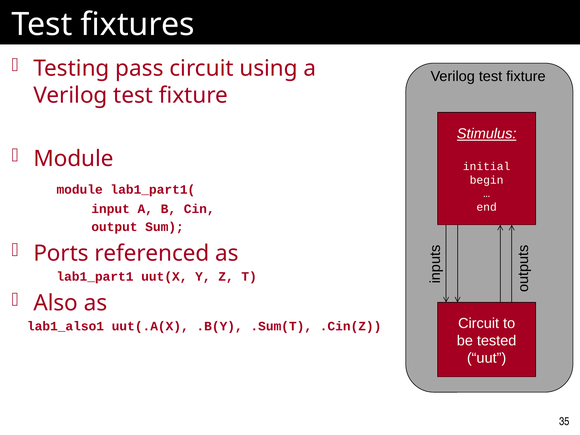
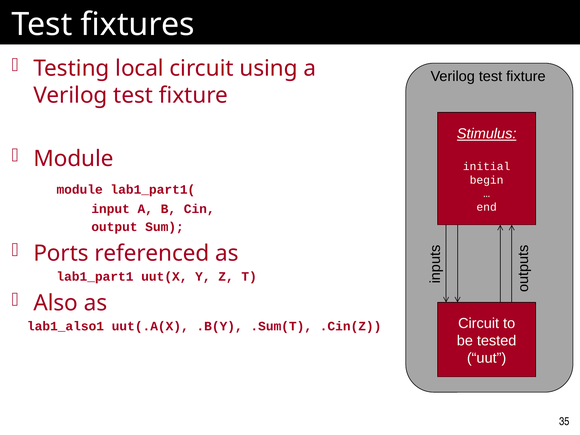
pass: pass -> local
